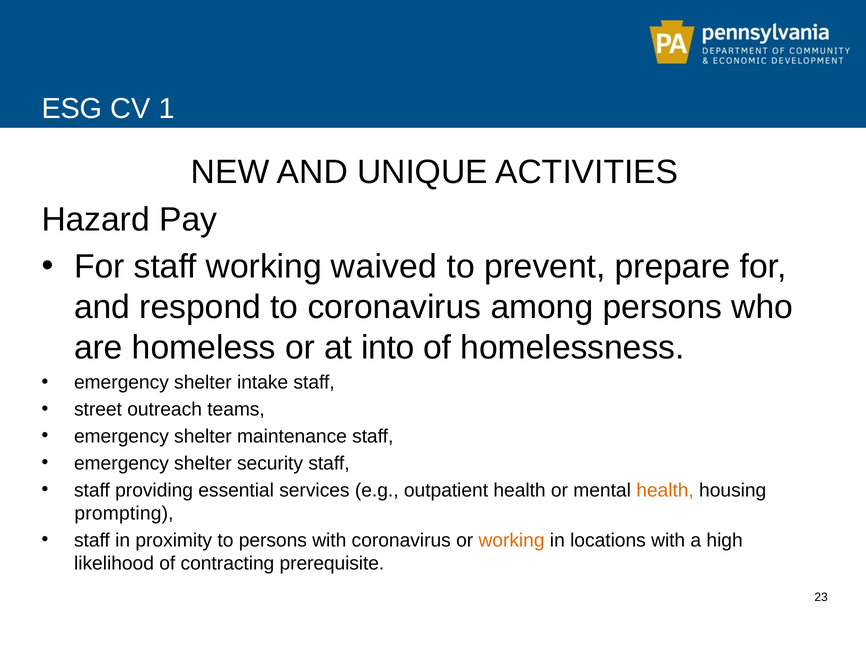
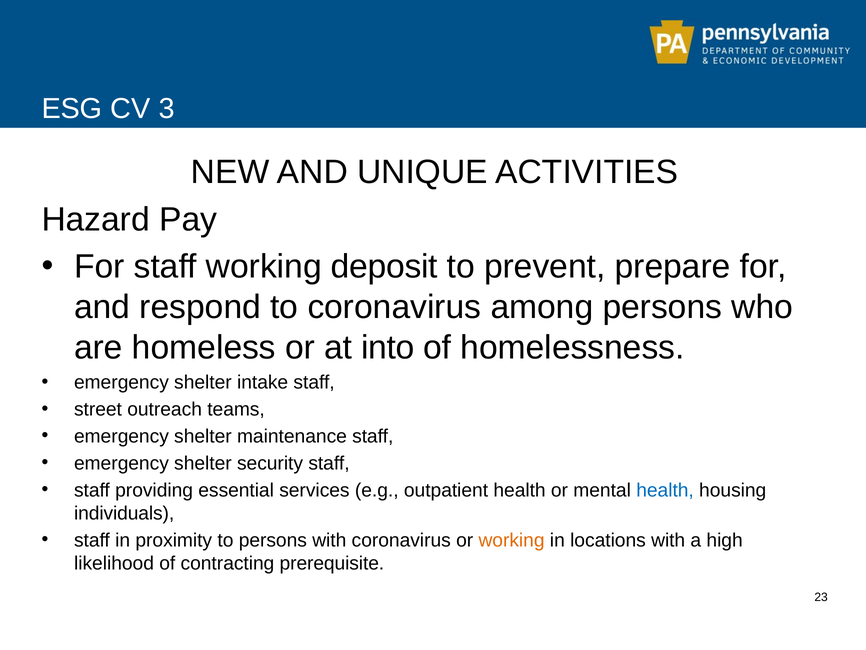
1: 1 -> 3
waived: waived -> deposit
health at (665, 490) colour: orange -> blue
prompting: prompting -> individuals
